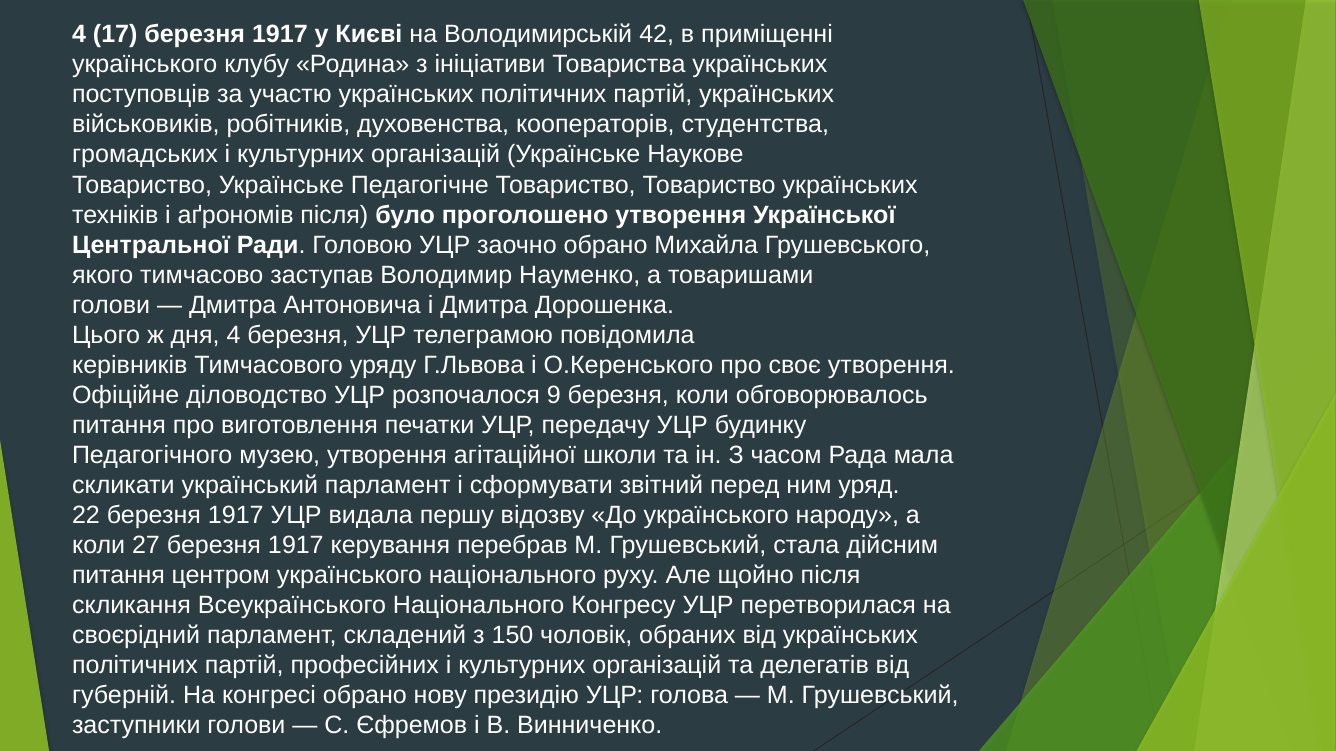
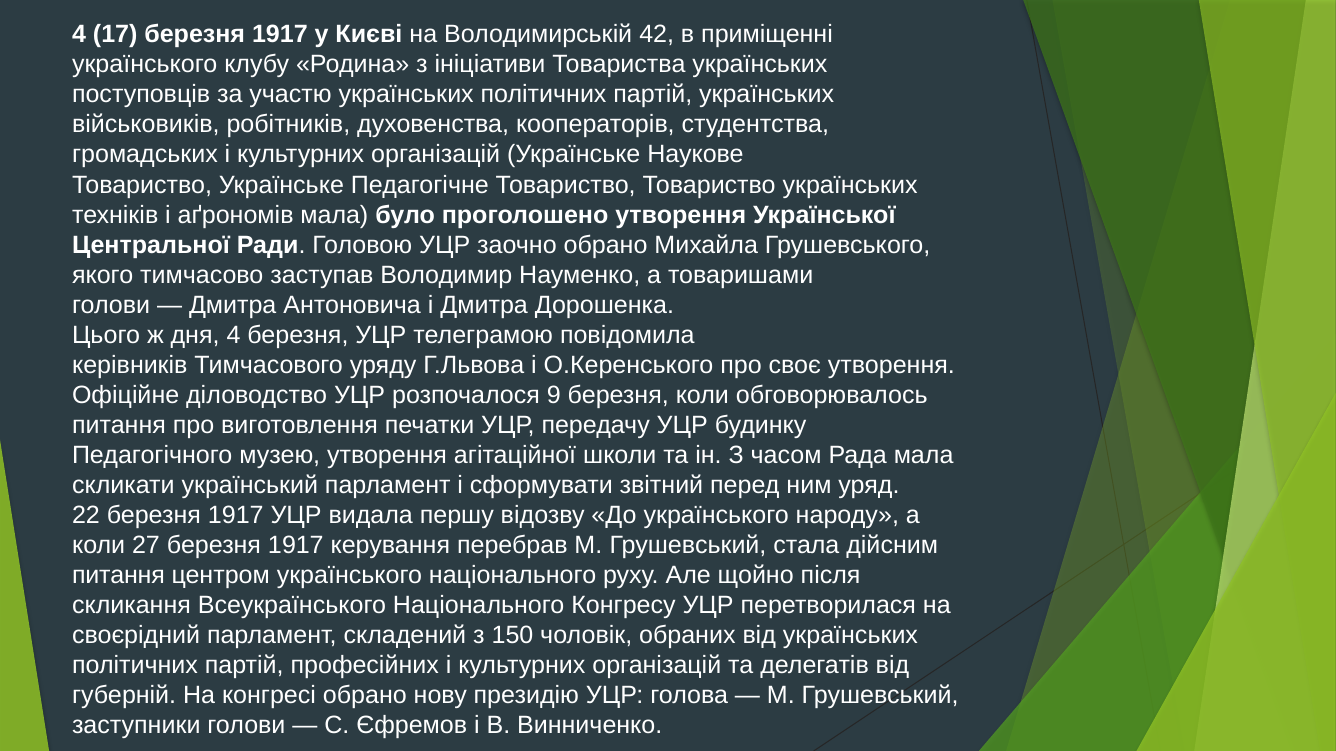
аґрономів після: після -> мала
